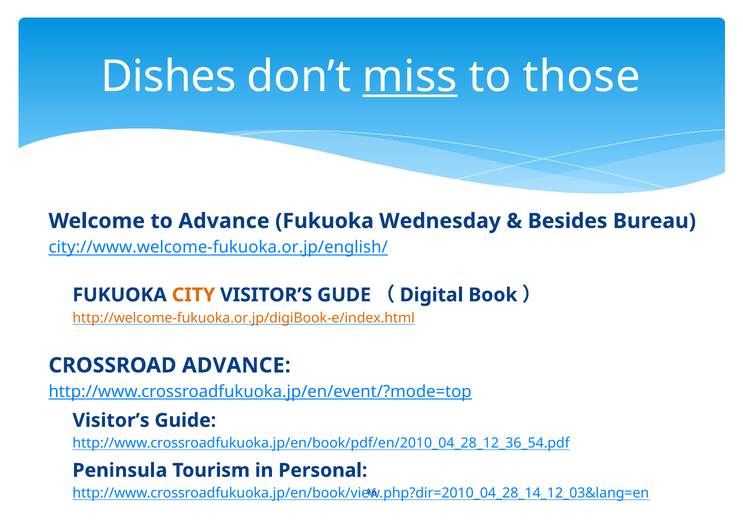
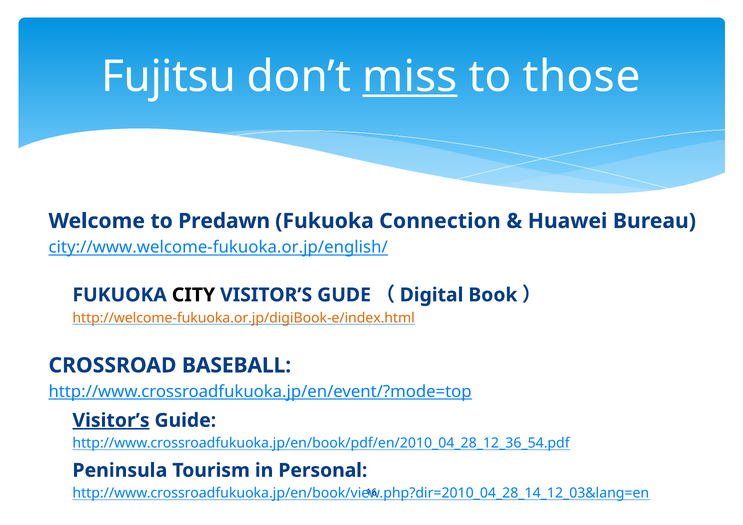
Dishes: Dishes -> Fujitsu
to Advance: Advance -> Predawn
Wednesday: Wednesday -> Connection
Besides: Besides -> Huawei
CITY colour: orange -> black
CROSSROAD ADVANCE: ADVANCE -> BASEBALL
Visitor’s at (111, 421) underline: none -> present
